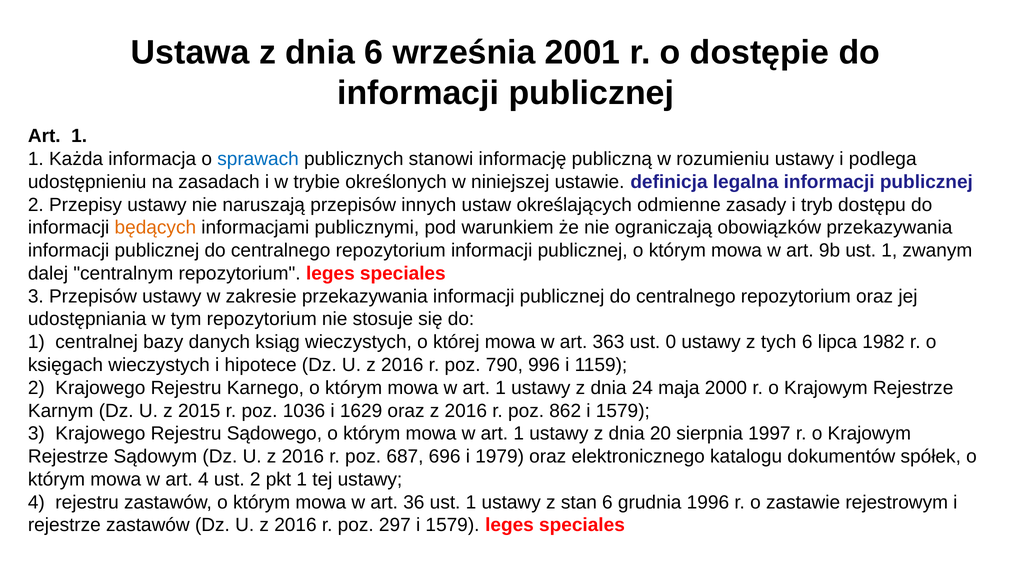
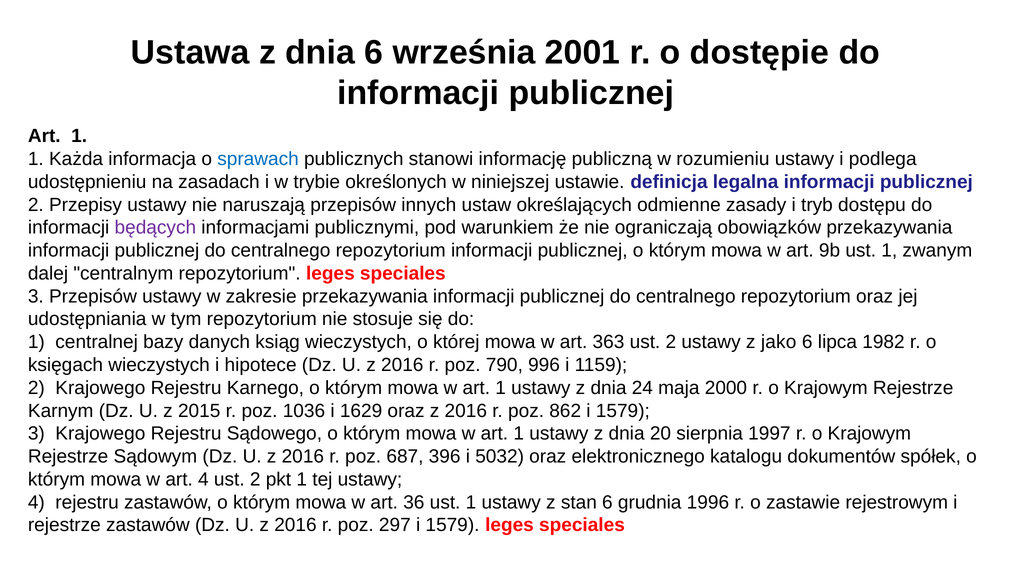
będących colour: orange -> purple
363 ust 0: 0 -> 2
tych: tych -> jako
696: 696 -> 396
1979: 1979 -> 5032
